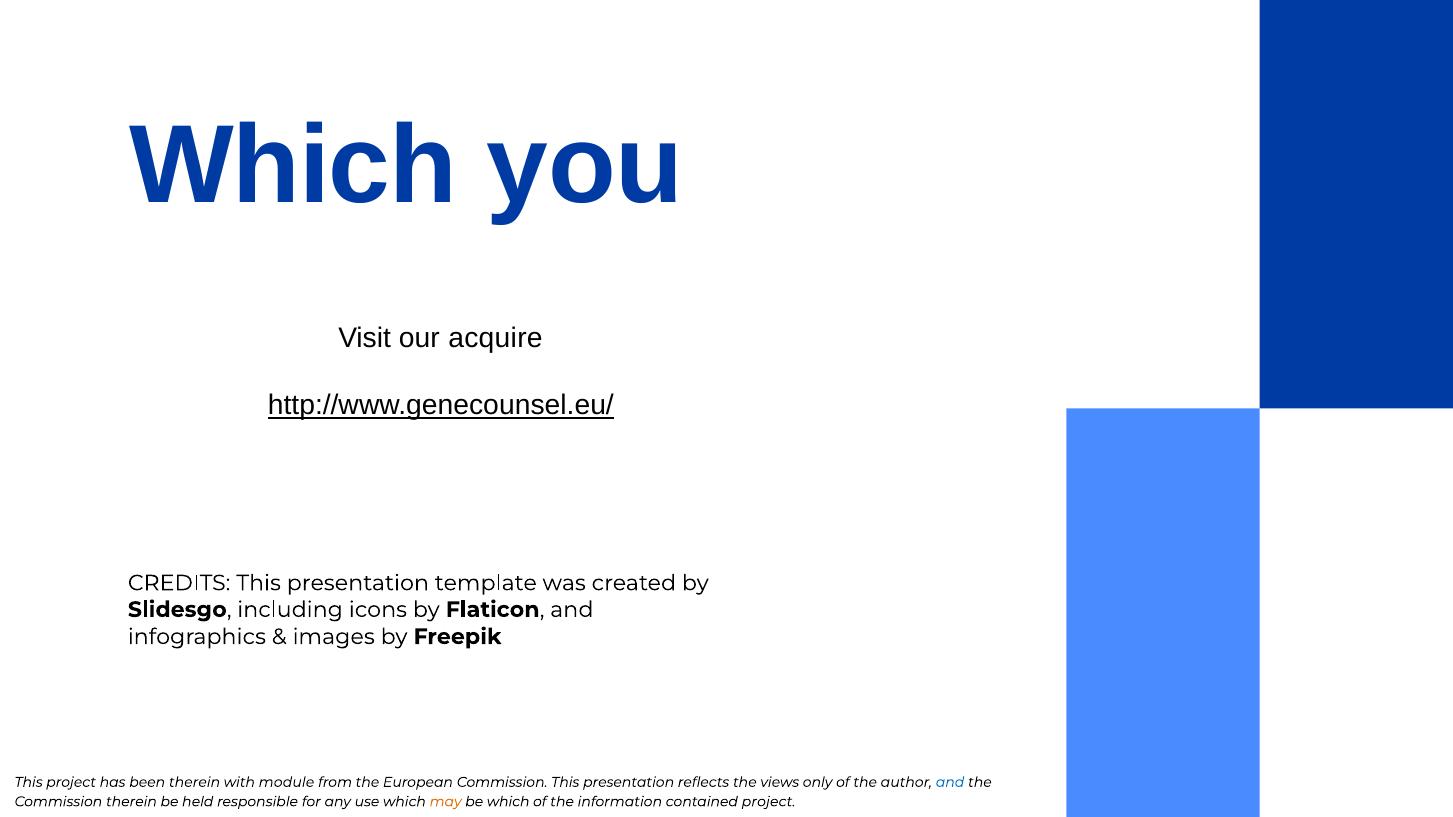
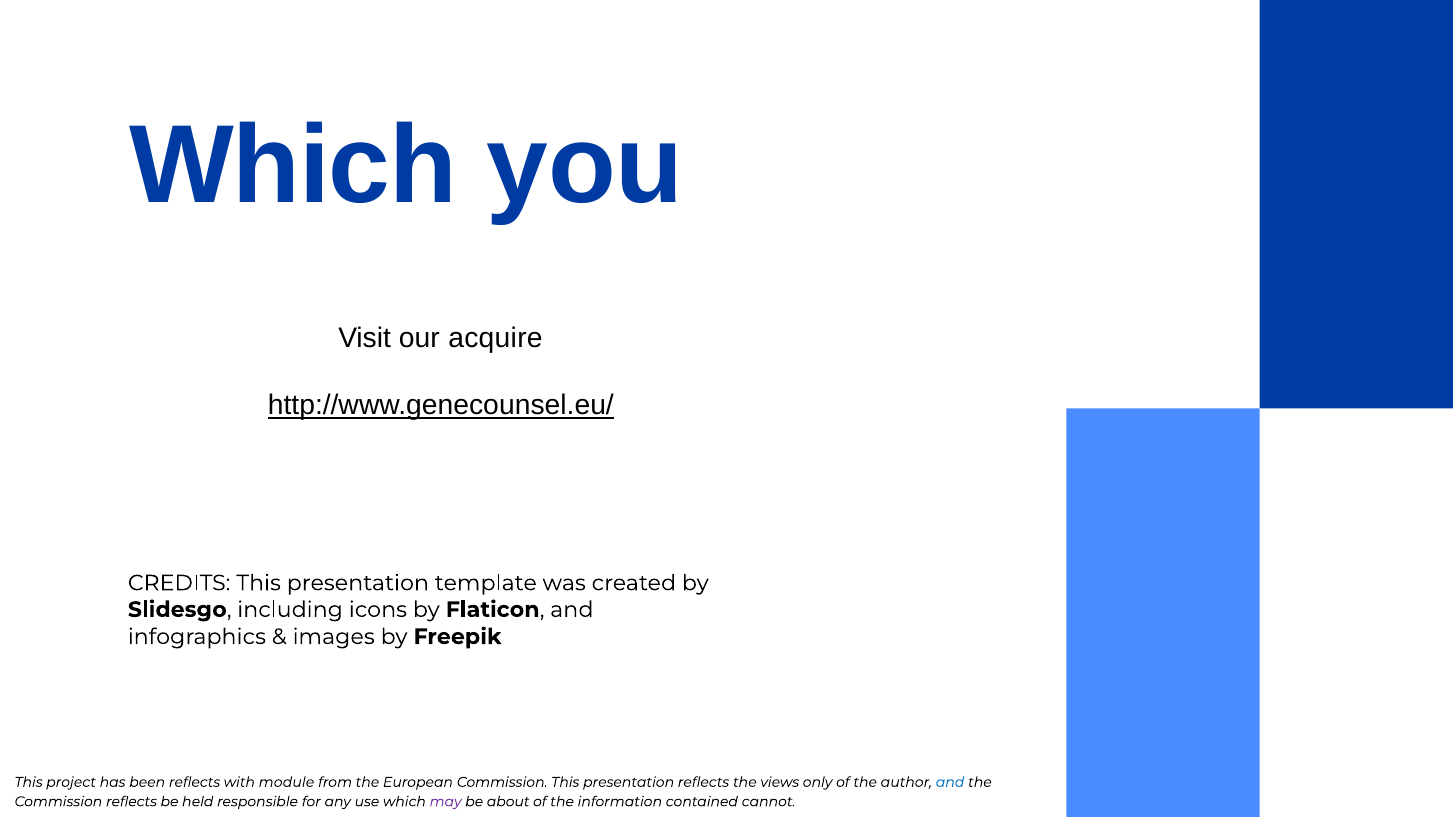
been therein: therein -> reflects
Commission therein: therein -> reflects
may colour: orange -> purple
be which: which -> about
contained project: project -> cannot
